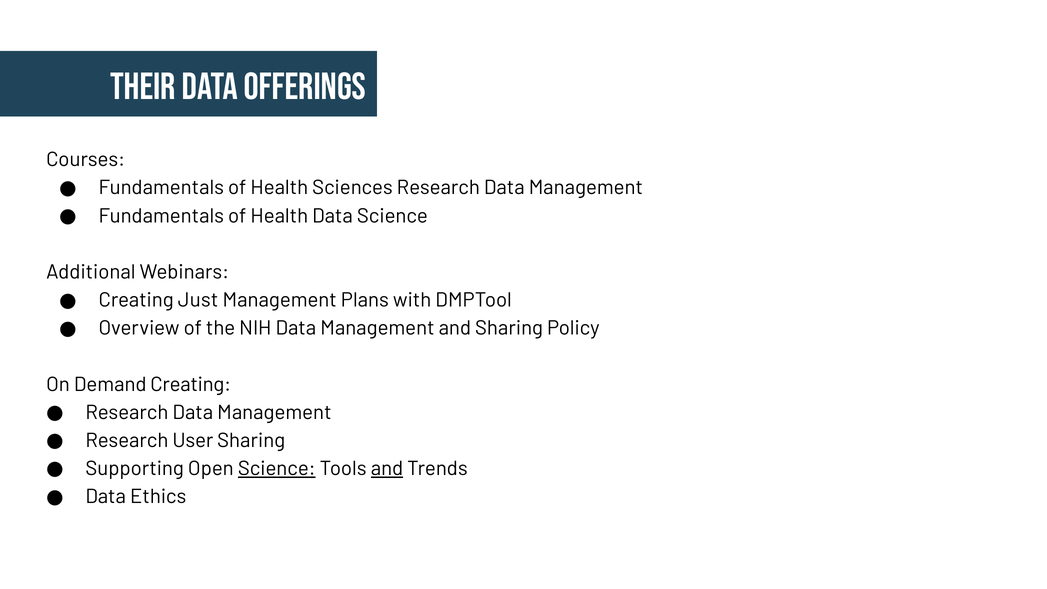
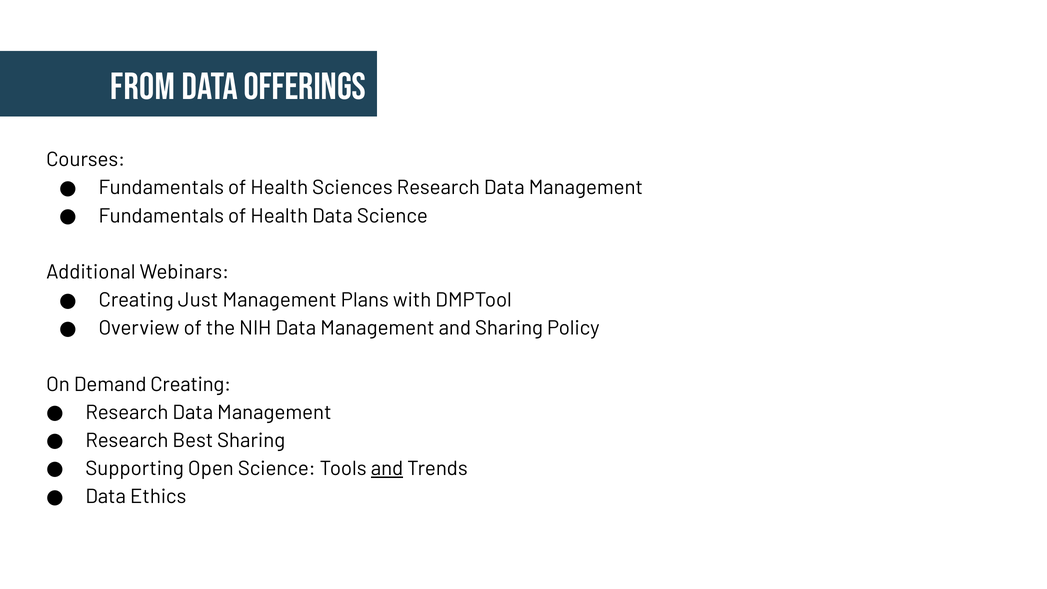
THEIR: THEIR -> FROM
User: User -> Best
Science at (277, 468) underline: present -> none
